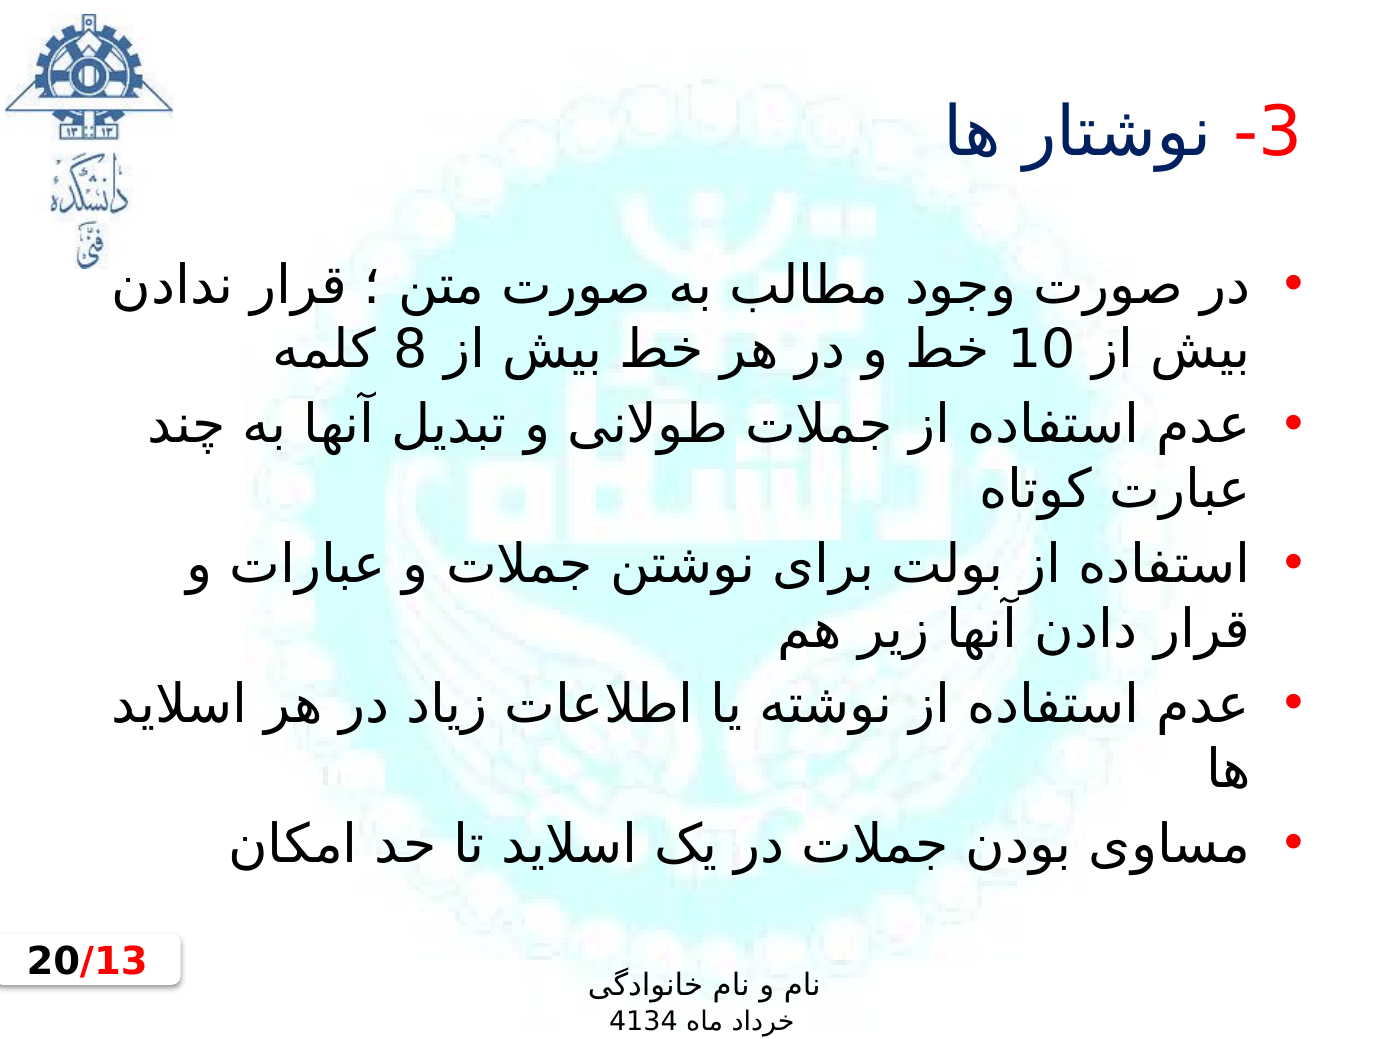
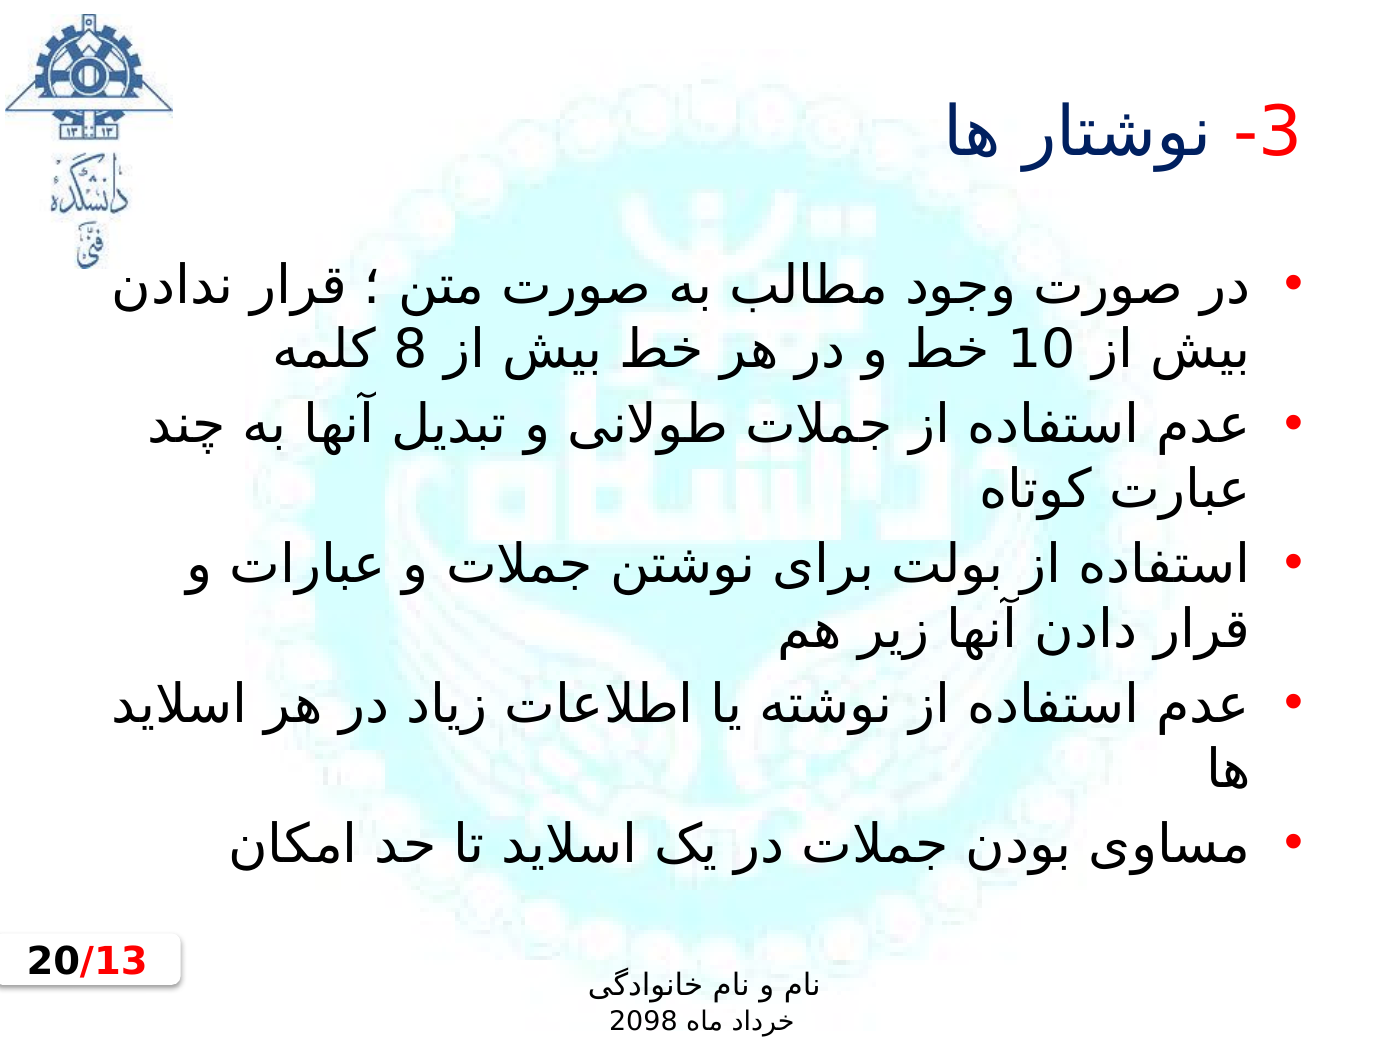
4134: 4134 -> 2098
